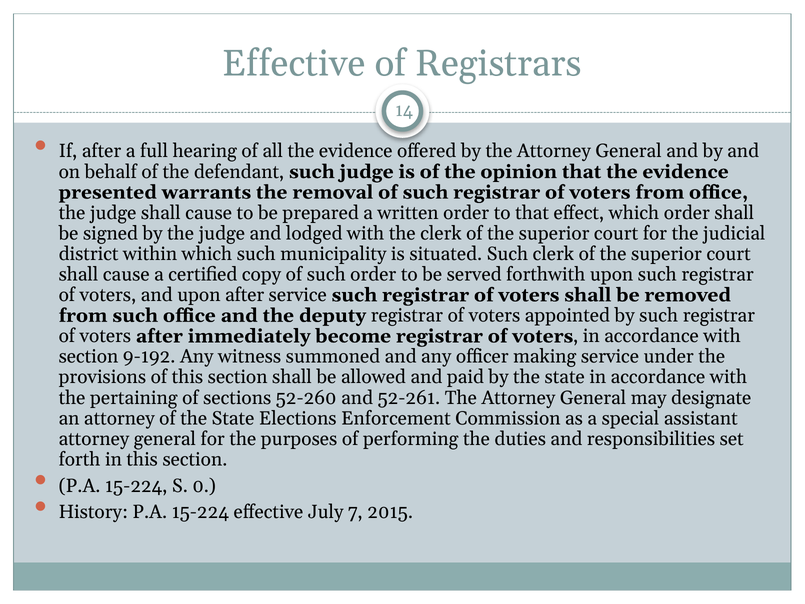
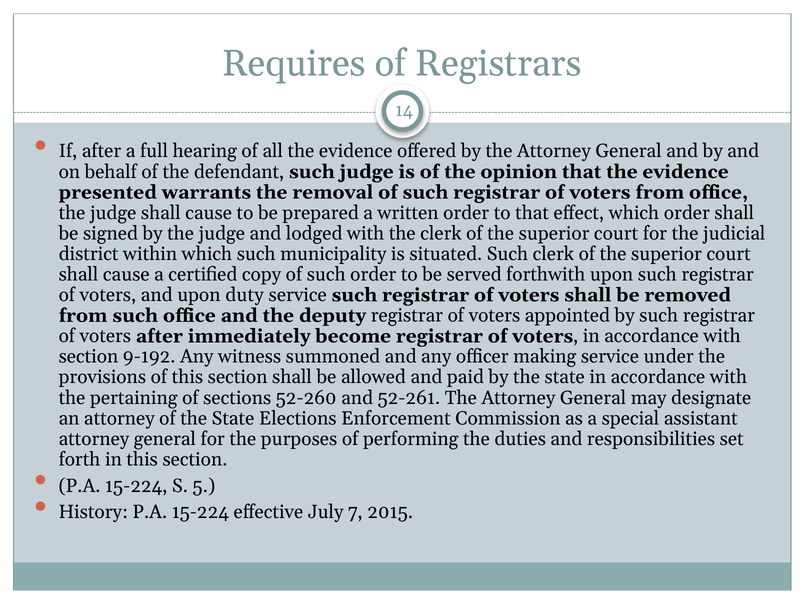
Effective at (294, 63): Effective -> Requires
upon after: after -> duty
0: 0 -> 5
